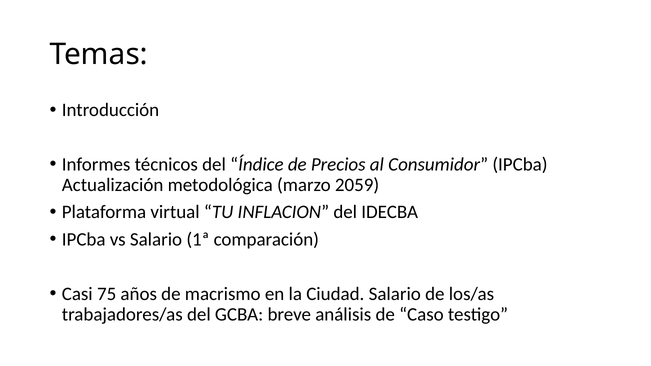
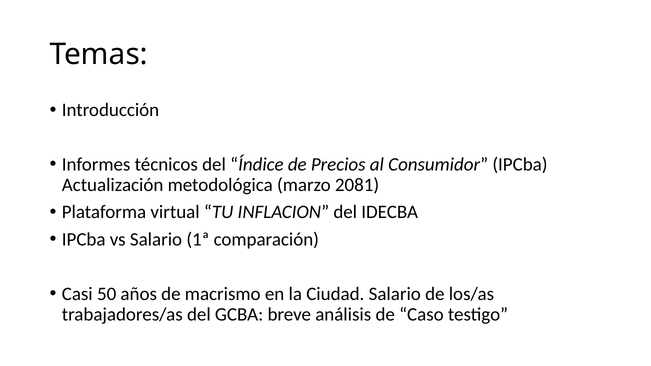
2059: 2059 -> 2081
75: 75 -> 50
